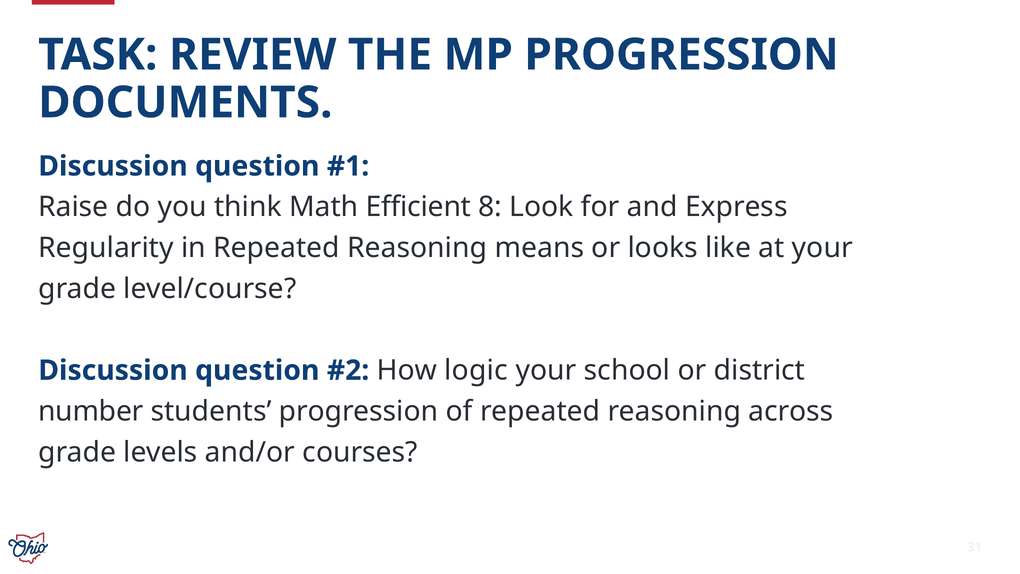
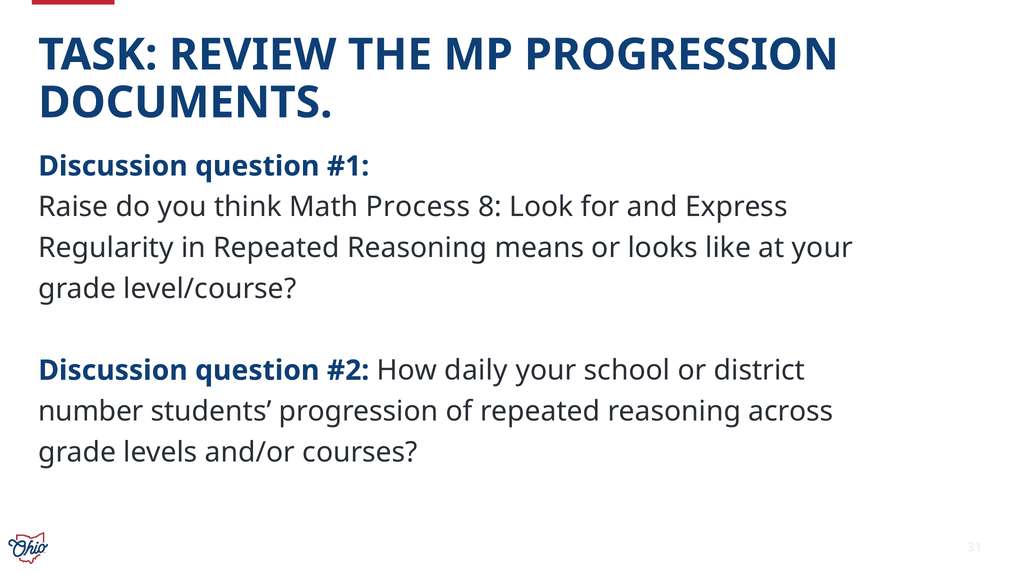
Efficient: Efficient -> Process
logic: logic -> daily
